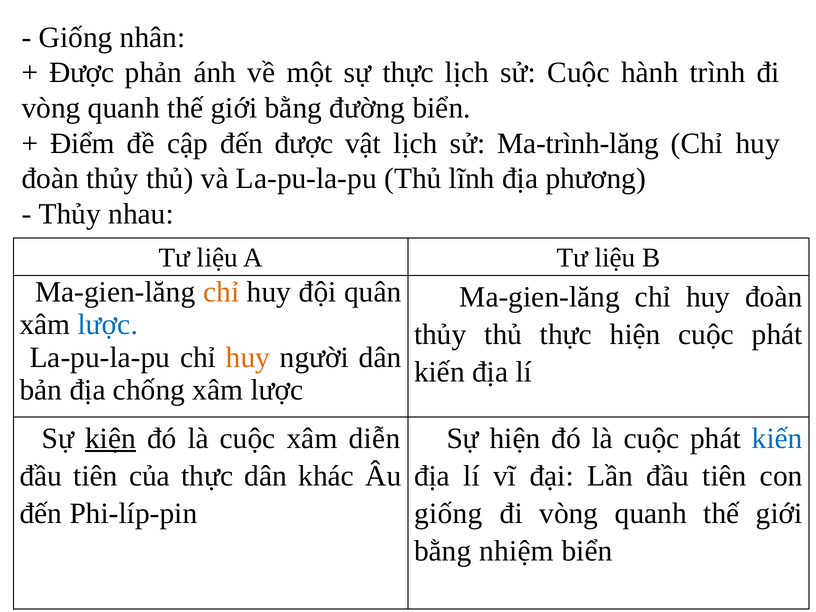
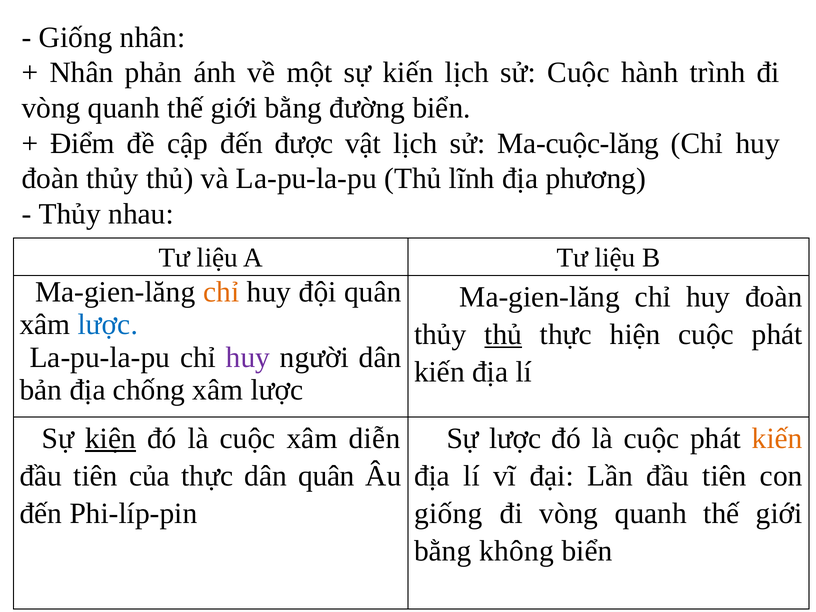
Được at (82, 73): Được -> Nhân
sự thực: thực -> kiến
Ma-trình-lăng: Ma-trình-lăng -> Ma-cuộc-lăng
thủ at (503, 334) underline: none -> present
huy at (248, 357) colour: orange -> purple
Sự hiện: hiện -> lược
kiến at (777, 438) colour: blue -> orange
dân khác: khác -> quân
nhiệm: nhiệm -> không
